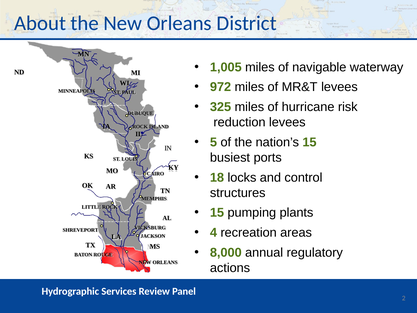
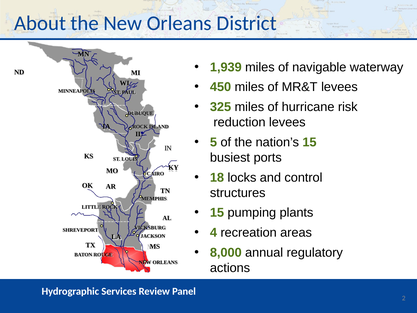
1,005: 1,005 -> 1,939
972: 972 -> 450
